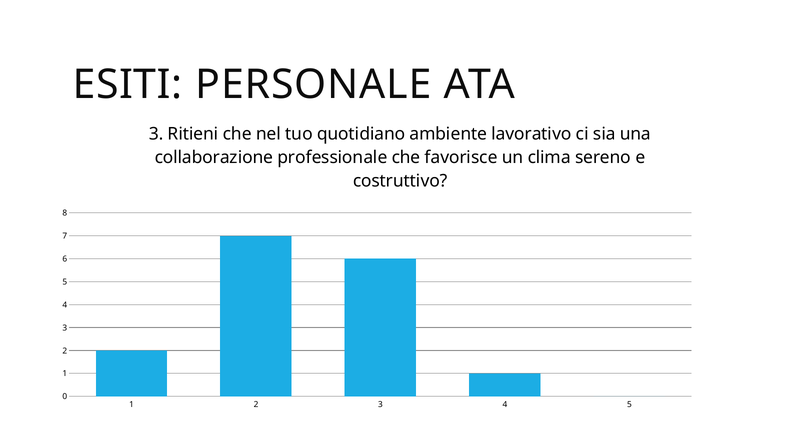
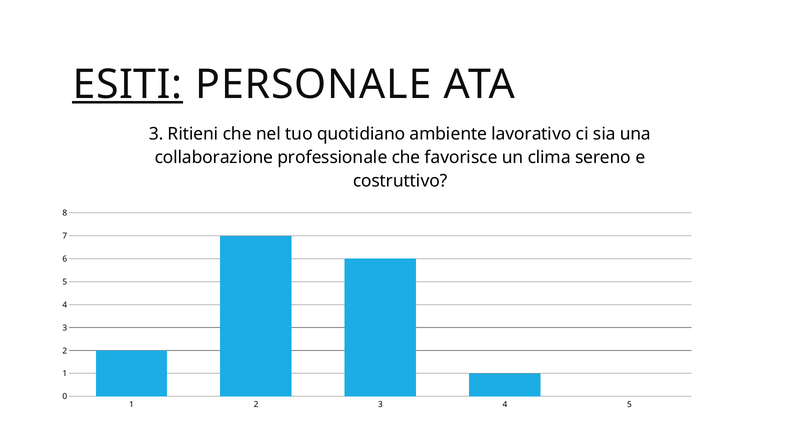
ESITI underline: none -> present
